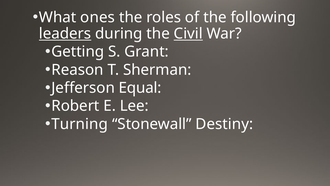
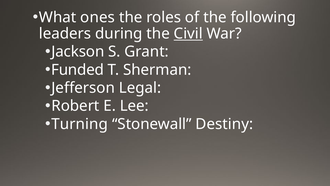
leaders underline: present -> none
Getting: Getting -> Jackson
Reason: Reason -> Funded
Equal: Equal -> Legal
